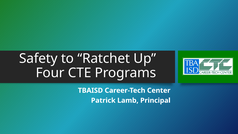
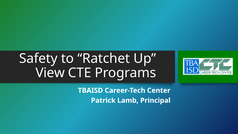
Four: Four -> View
